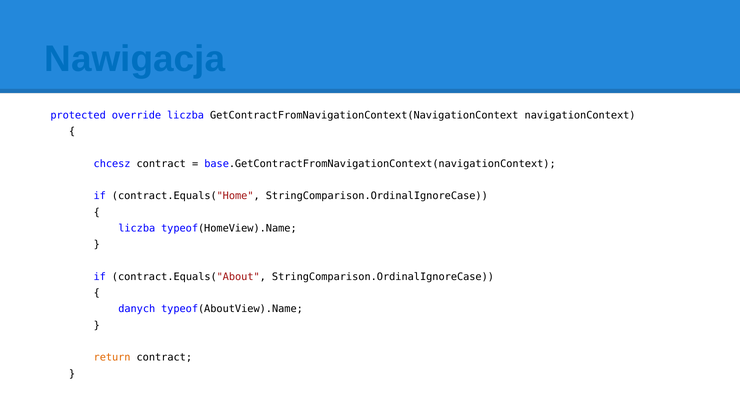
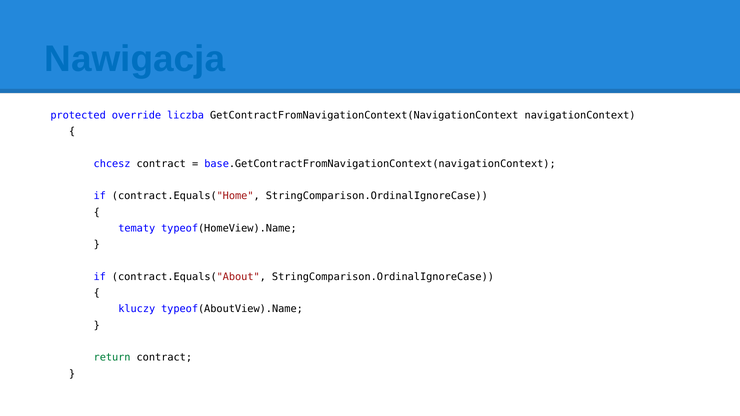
liczba at (137, 228): liczba -> tematy
danych: danych -> kluczy
return colour: orange -> green
